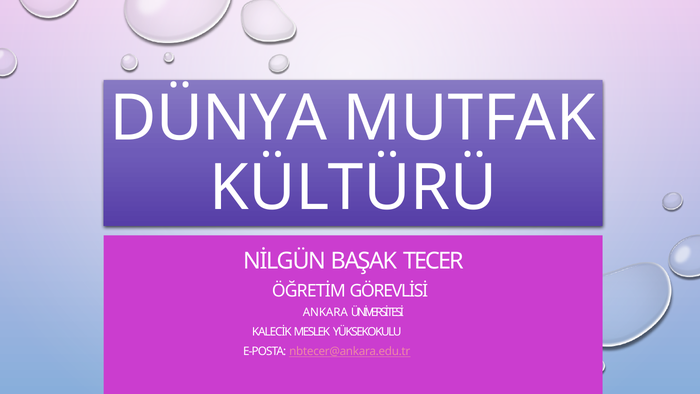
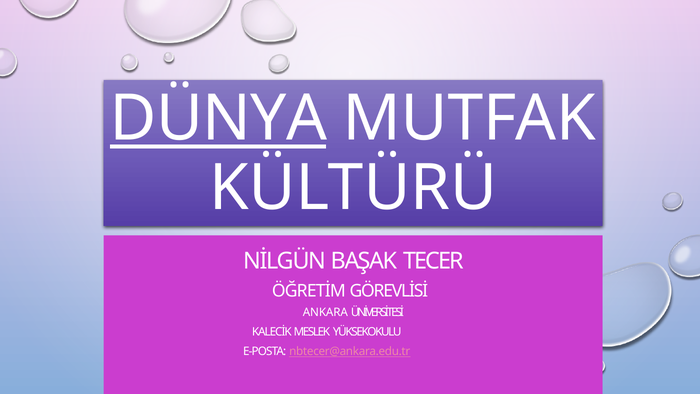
DÜNYA underline: none -> present
